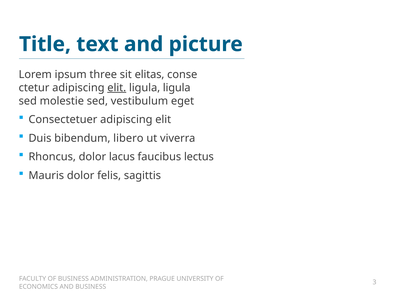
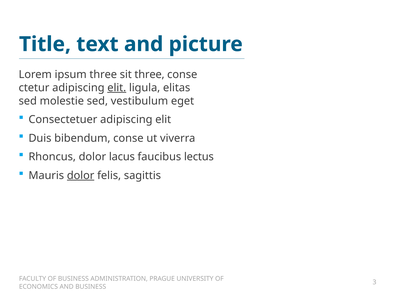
sit elitas: elitas -> three
ligula ligula: ligula -> elitas
bibendum libero: libero -> conse
dolor at (81, 176) underline: none -> present
